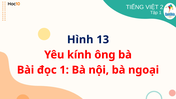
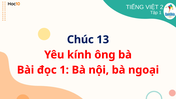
Hình: Hình -> Chúc
